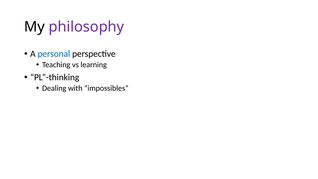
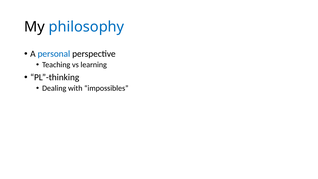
philosophy colour: purple -> blue
